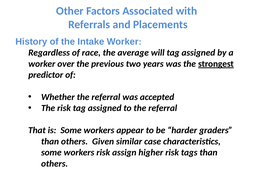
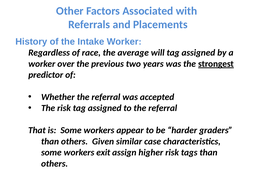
workers risk: risk -> exit
